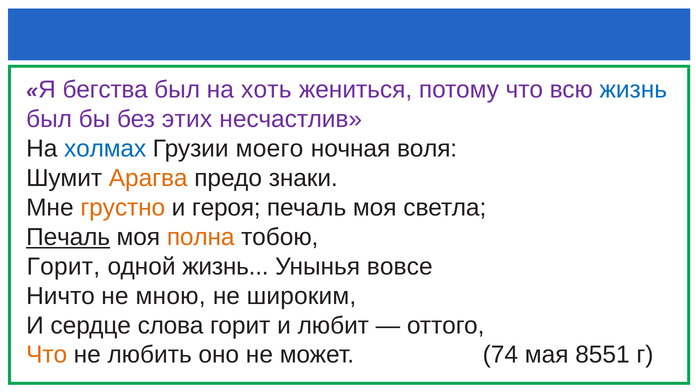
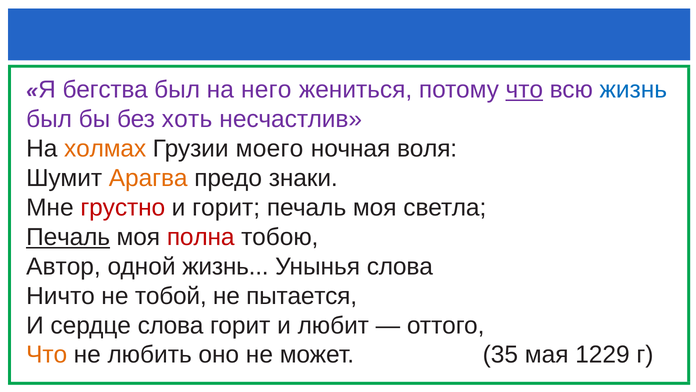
хоть: хоть -> него
что at (524, 90) underline: none -> present
этих: этих -> хоть
холмах colour: blue -> orange
грустно colour: orange -> red
и героя: героя -> горит
полна colour: orange -> red
Горит at (63, 266): Горит -> Автор
Унынья вовсе: вовсе -> слова
мною: мною -> тобой
широким: широким -> пытается
74: 74 -> 35
8551: 8551 -> 1229
